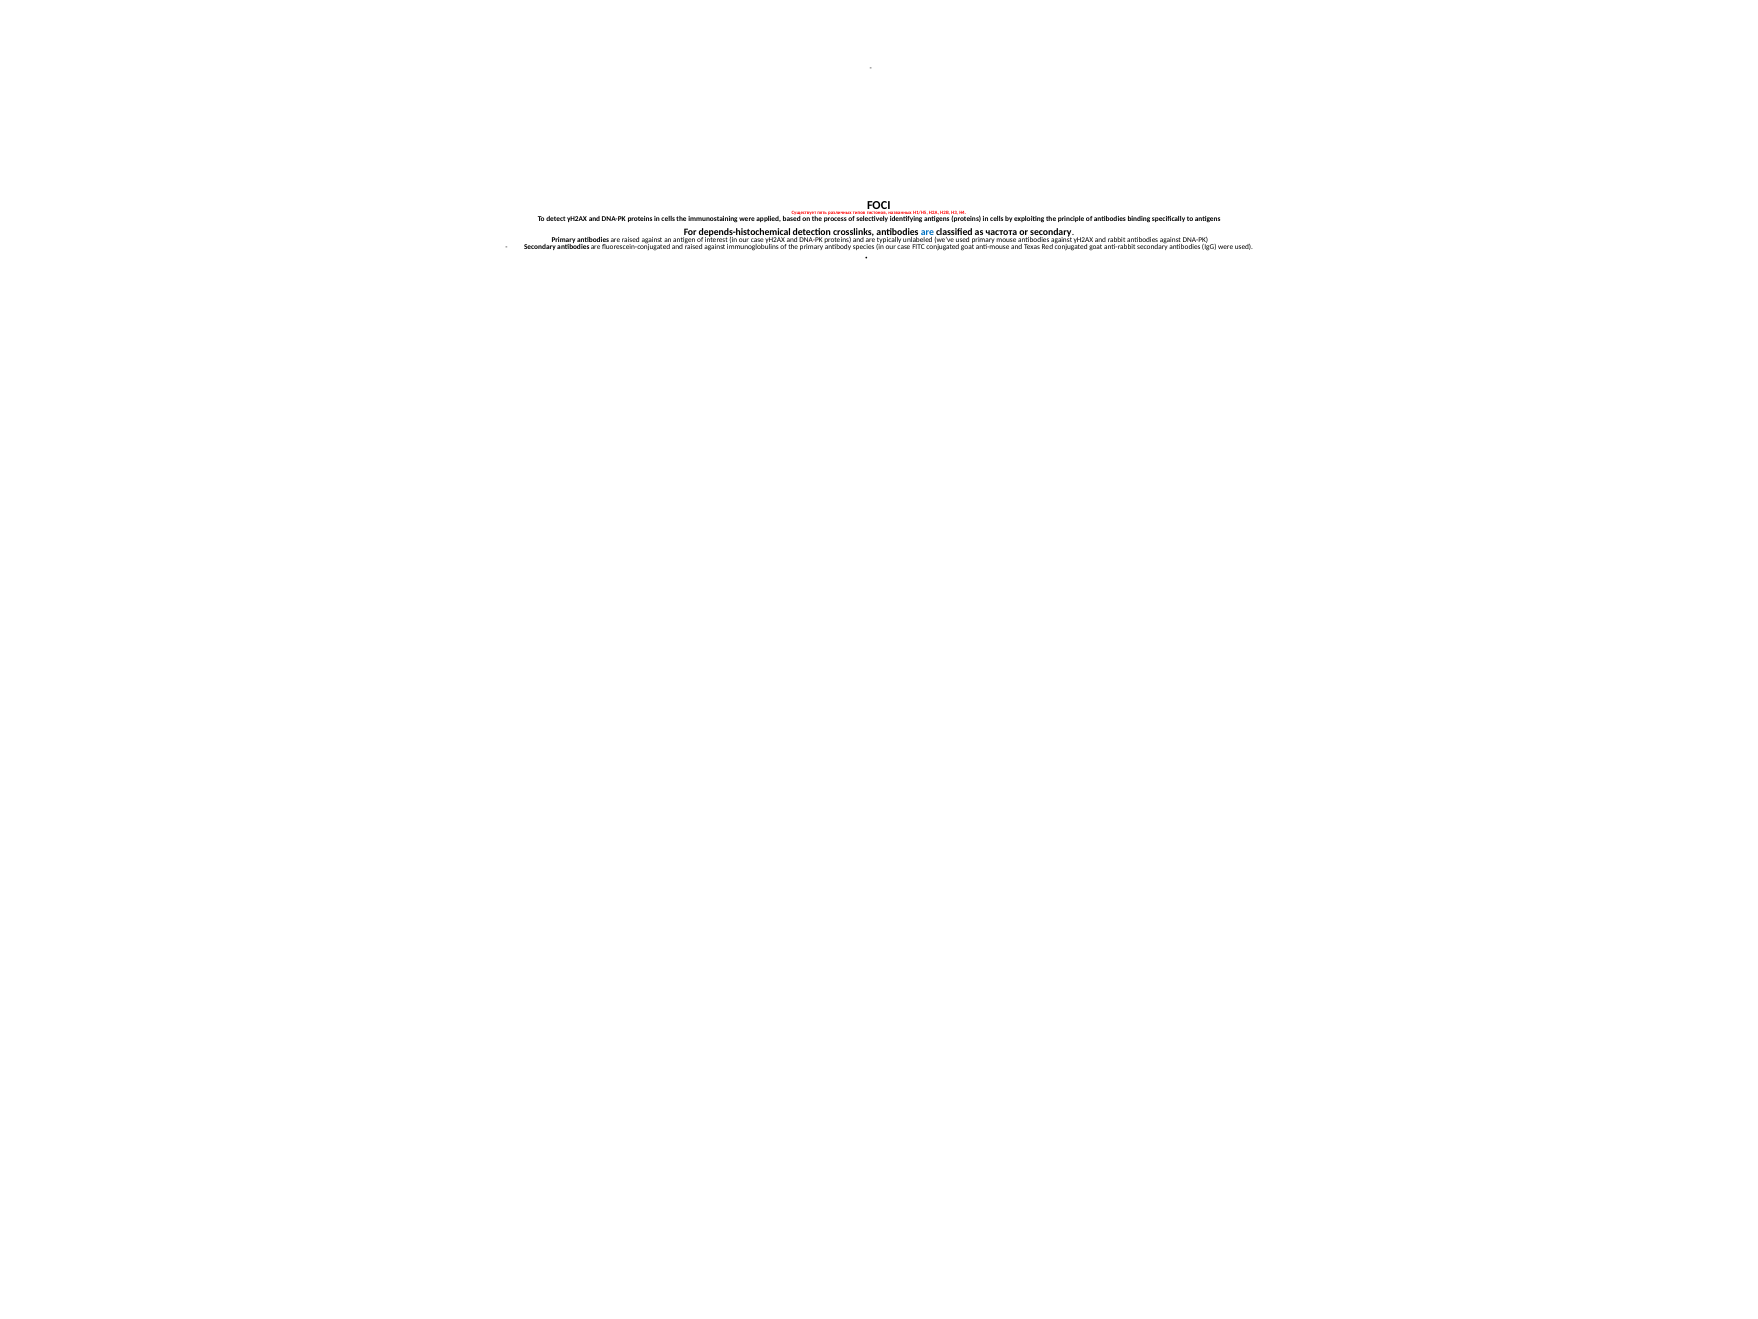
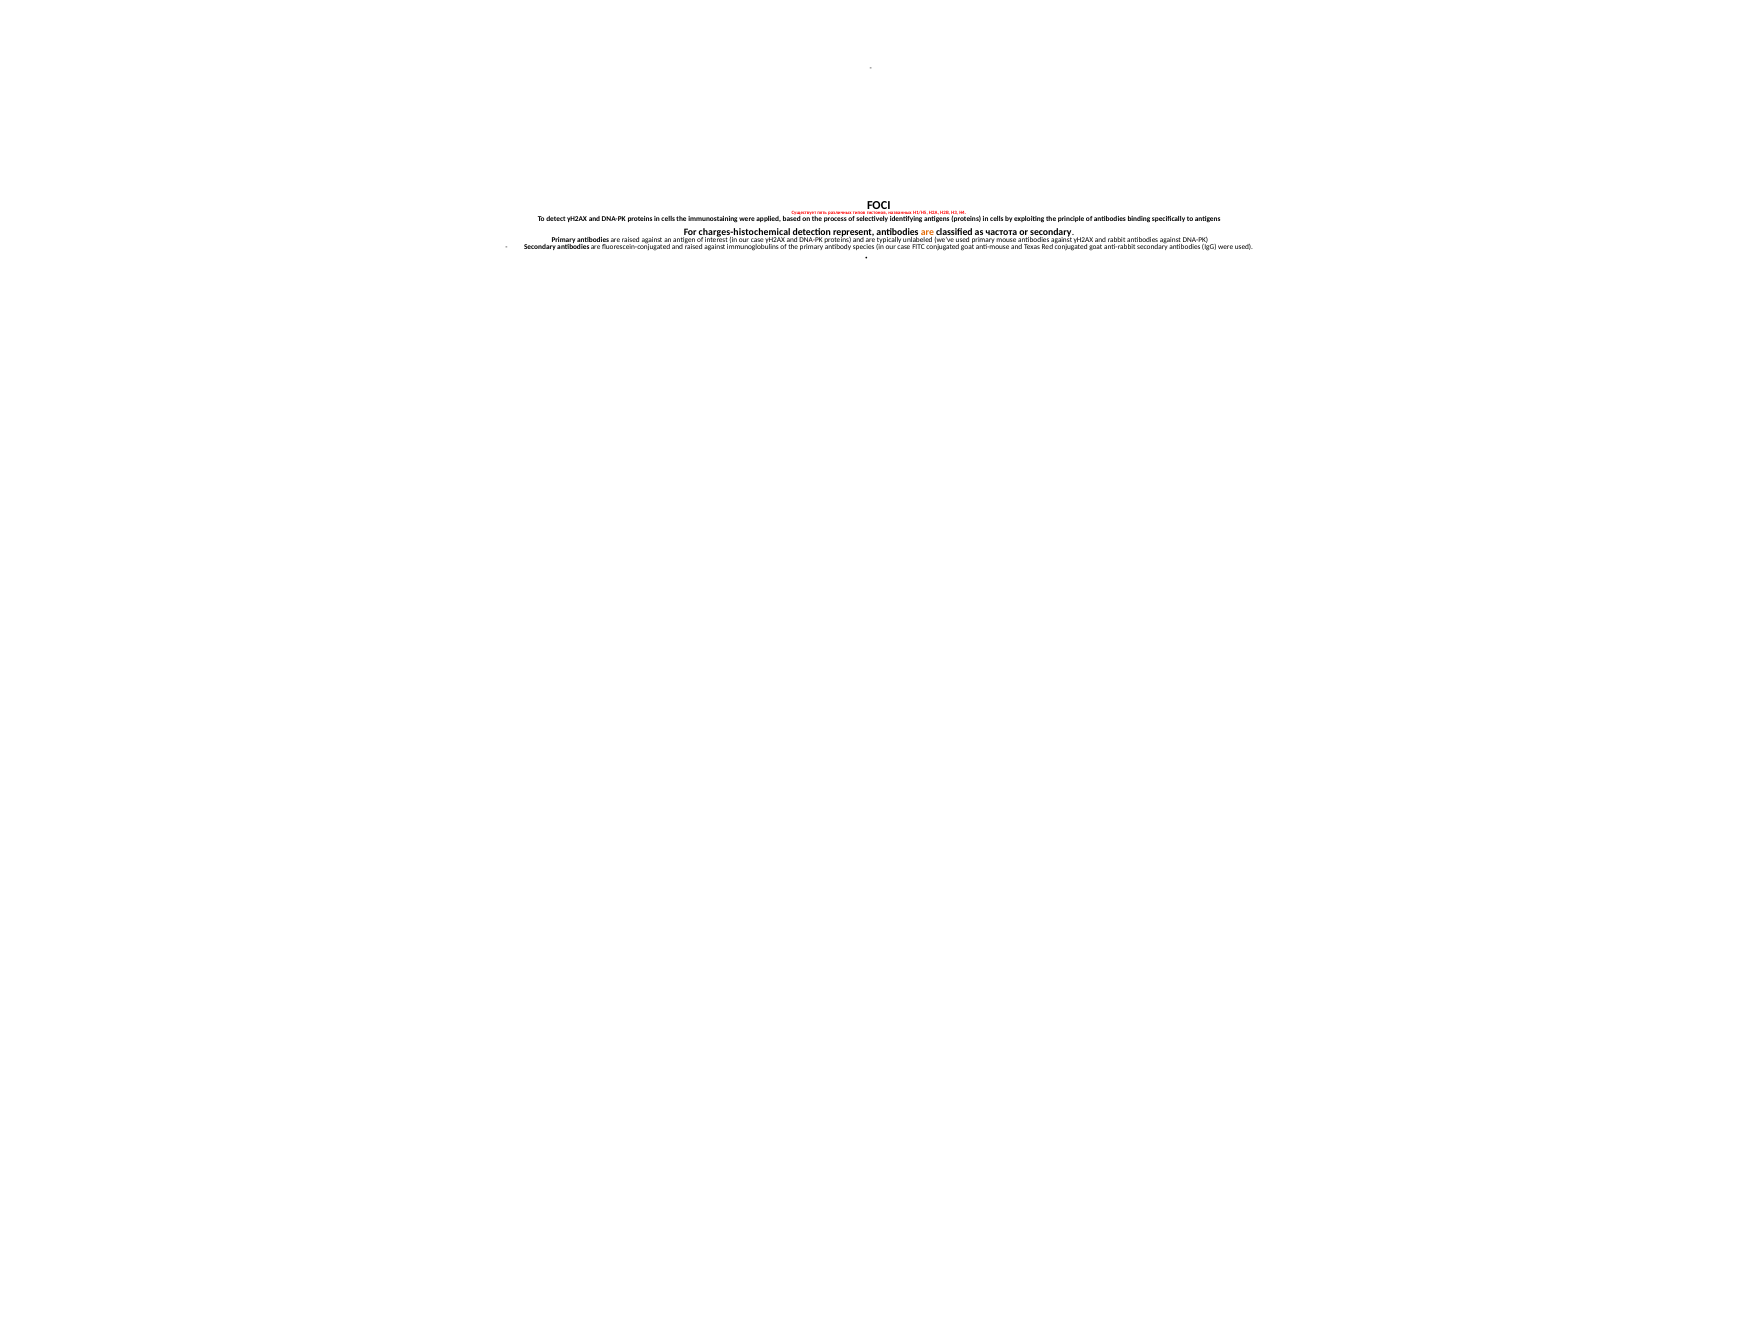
depends-histochemical: depends-histochemical -> charges-histochemical
crosslinks: crosslinks -> represent
are at (927, 232) colour: blue -> orange
